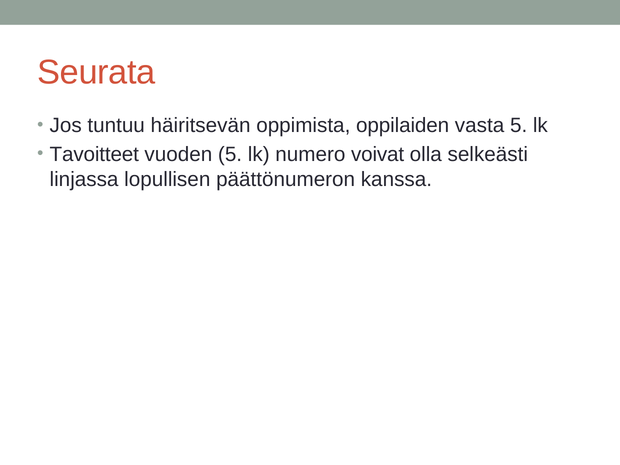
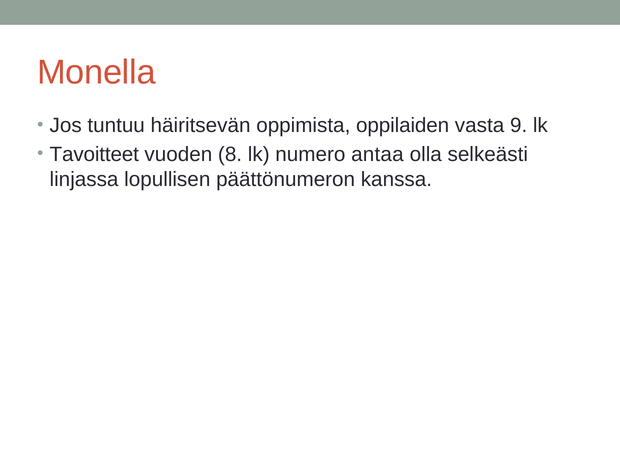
Seurata: Seurata -> Monella
vasta 5: 5 -> 9
vuoden 5: 5 -> 8
voivat: voivat -> antaa
